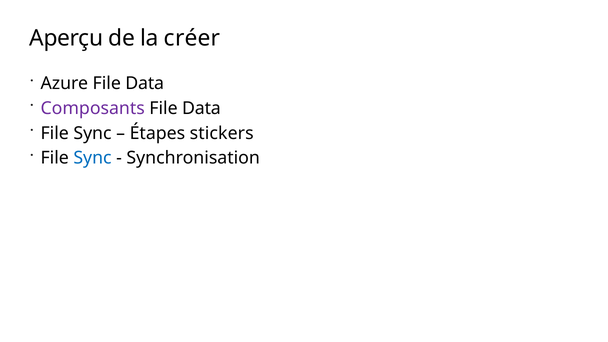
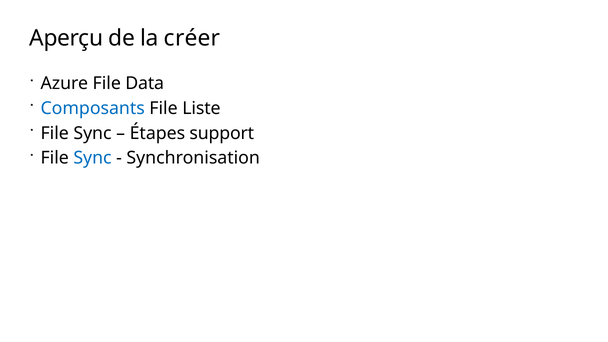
Composants colour: purple -> blue
Data at (201, 108): Data -> Liste
stickers: stickers -> support
